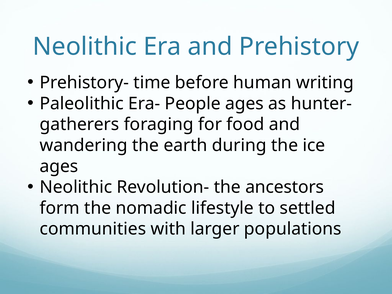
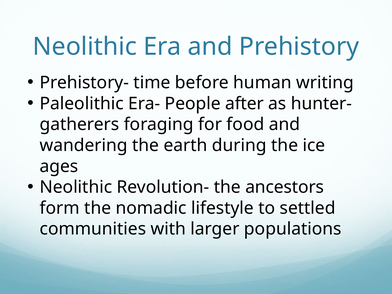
People ages: ages -> after
